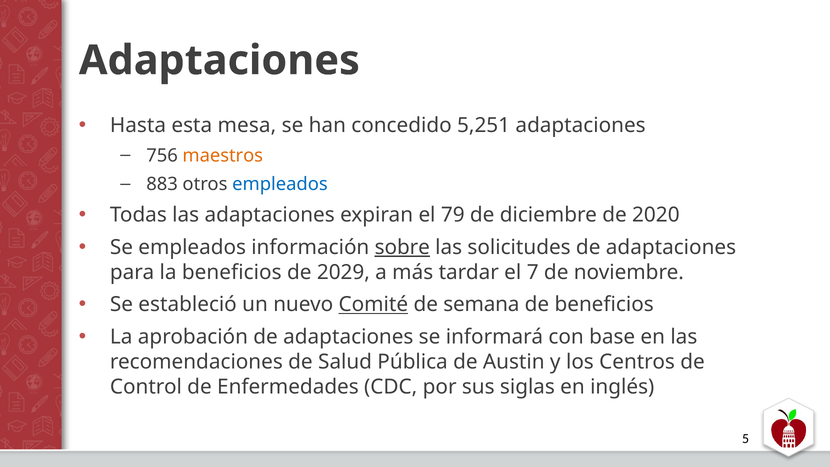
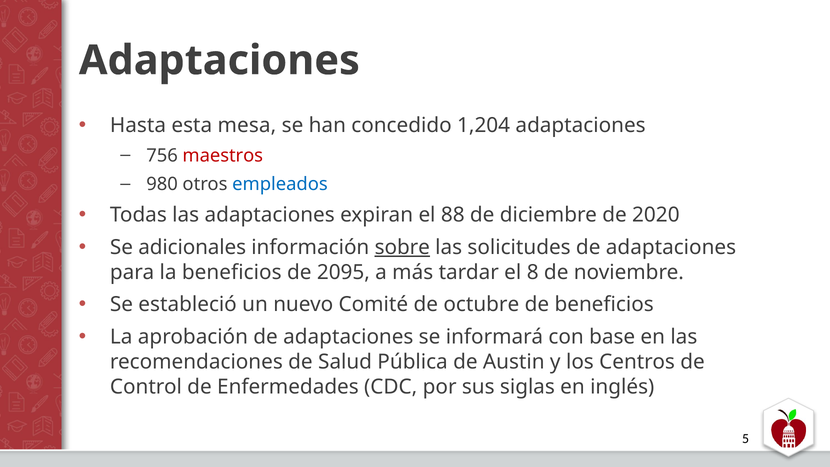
5,251: 5,251 -> 1,204
maestros colour: orange -> red
883: 883 -> 980
79: 79 -> 88
Se empleados: empleados -> adicionales
2029: 2029 -> 2095
7: 7 -> 8
Comité underline: present -> none
semana: semana -> octubre
